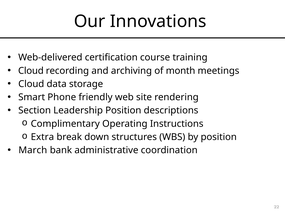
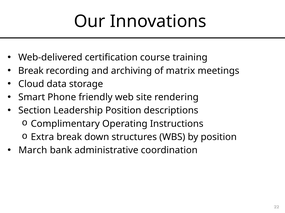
Cloud at (31, 71): Cloud -> Break
month: month -> matrix
